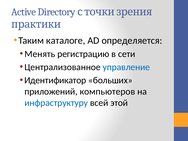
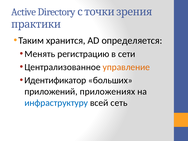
каталоге: каталоге -> хранится
управление colour: blue -> orange
компьютеров: компьютеров -> приложениях
этой: этой -> сеть
